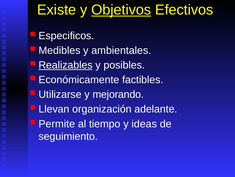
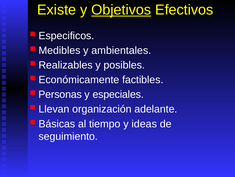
Realizables underline: present -> none
Utilizarse: Utilizarse -> Personas
mejorando: mejorando -> especiales
Permite: Permite -> Básicas
